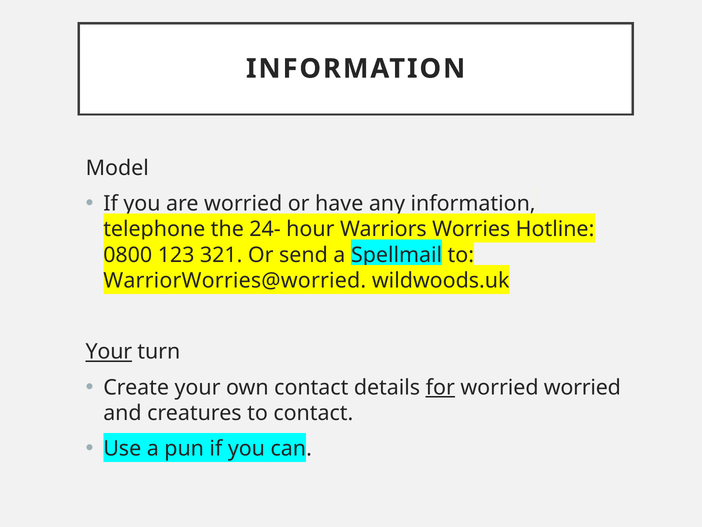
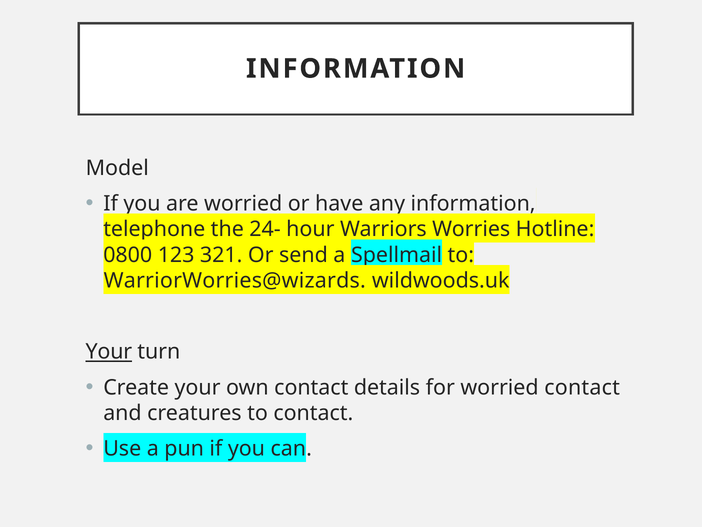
WarriorWorries@worried: WarriorWorries@worried -> WarriorWorries@wizards
for underline: present -> none
worried worried: worried -> contact
